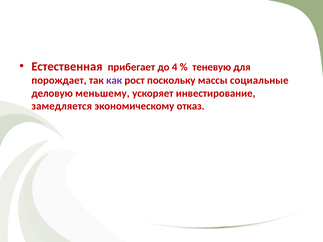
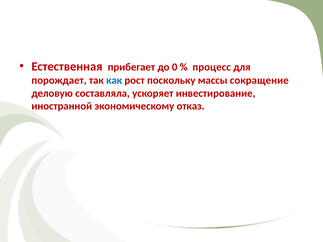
4: 4 -> 0
теневую: теневую -> процесс
как colour: purple -> blue
социальные: социальные -> сокращение
меньшему: меньшему -> составляла
замедляется: замедляется -> иностранной
